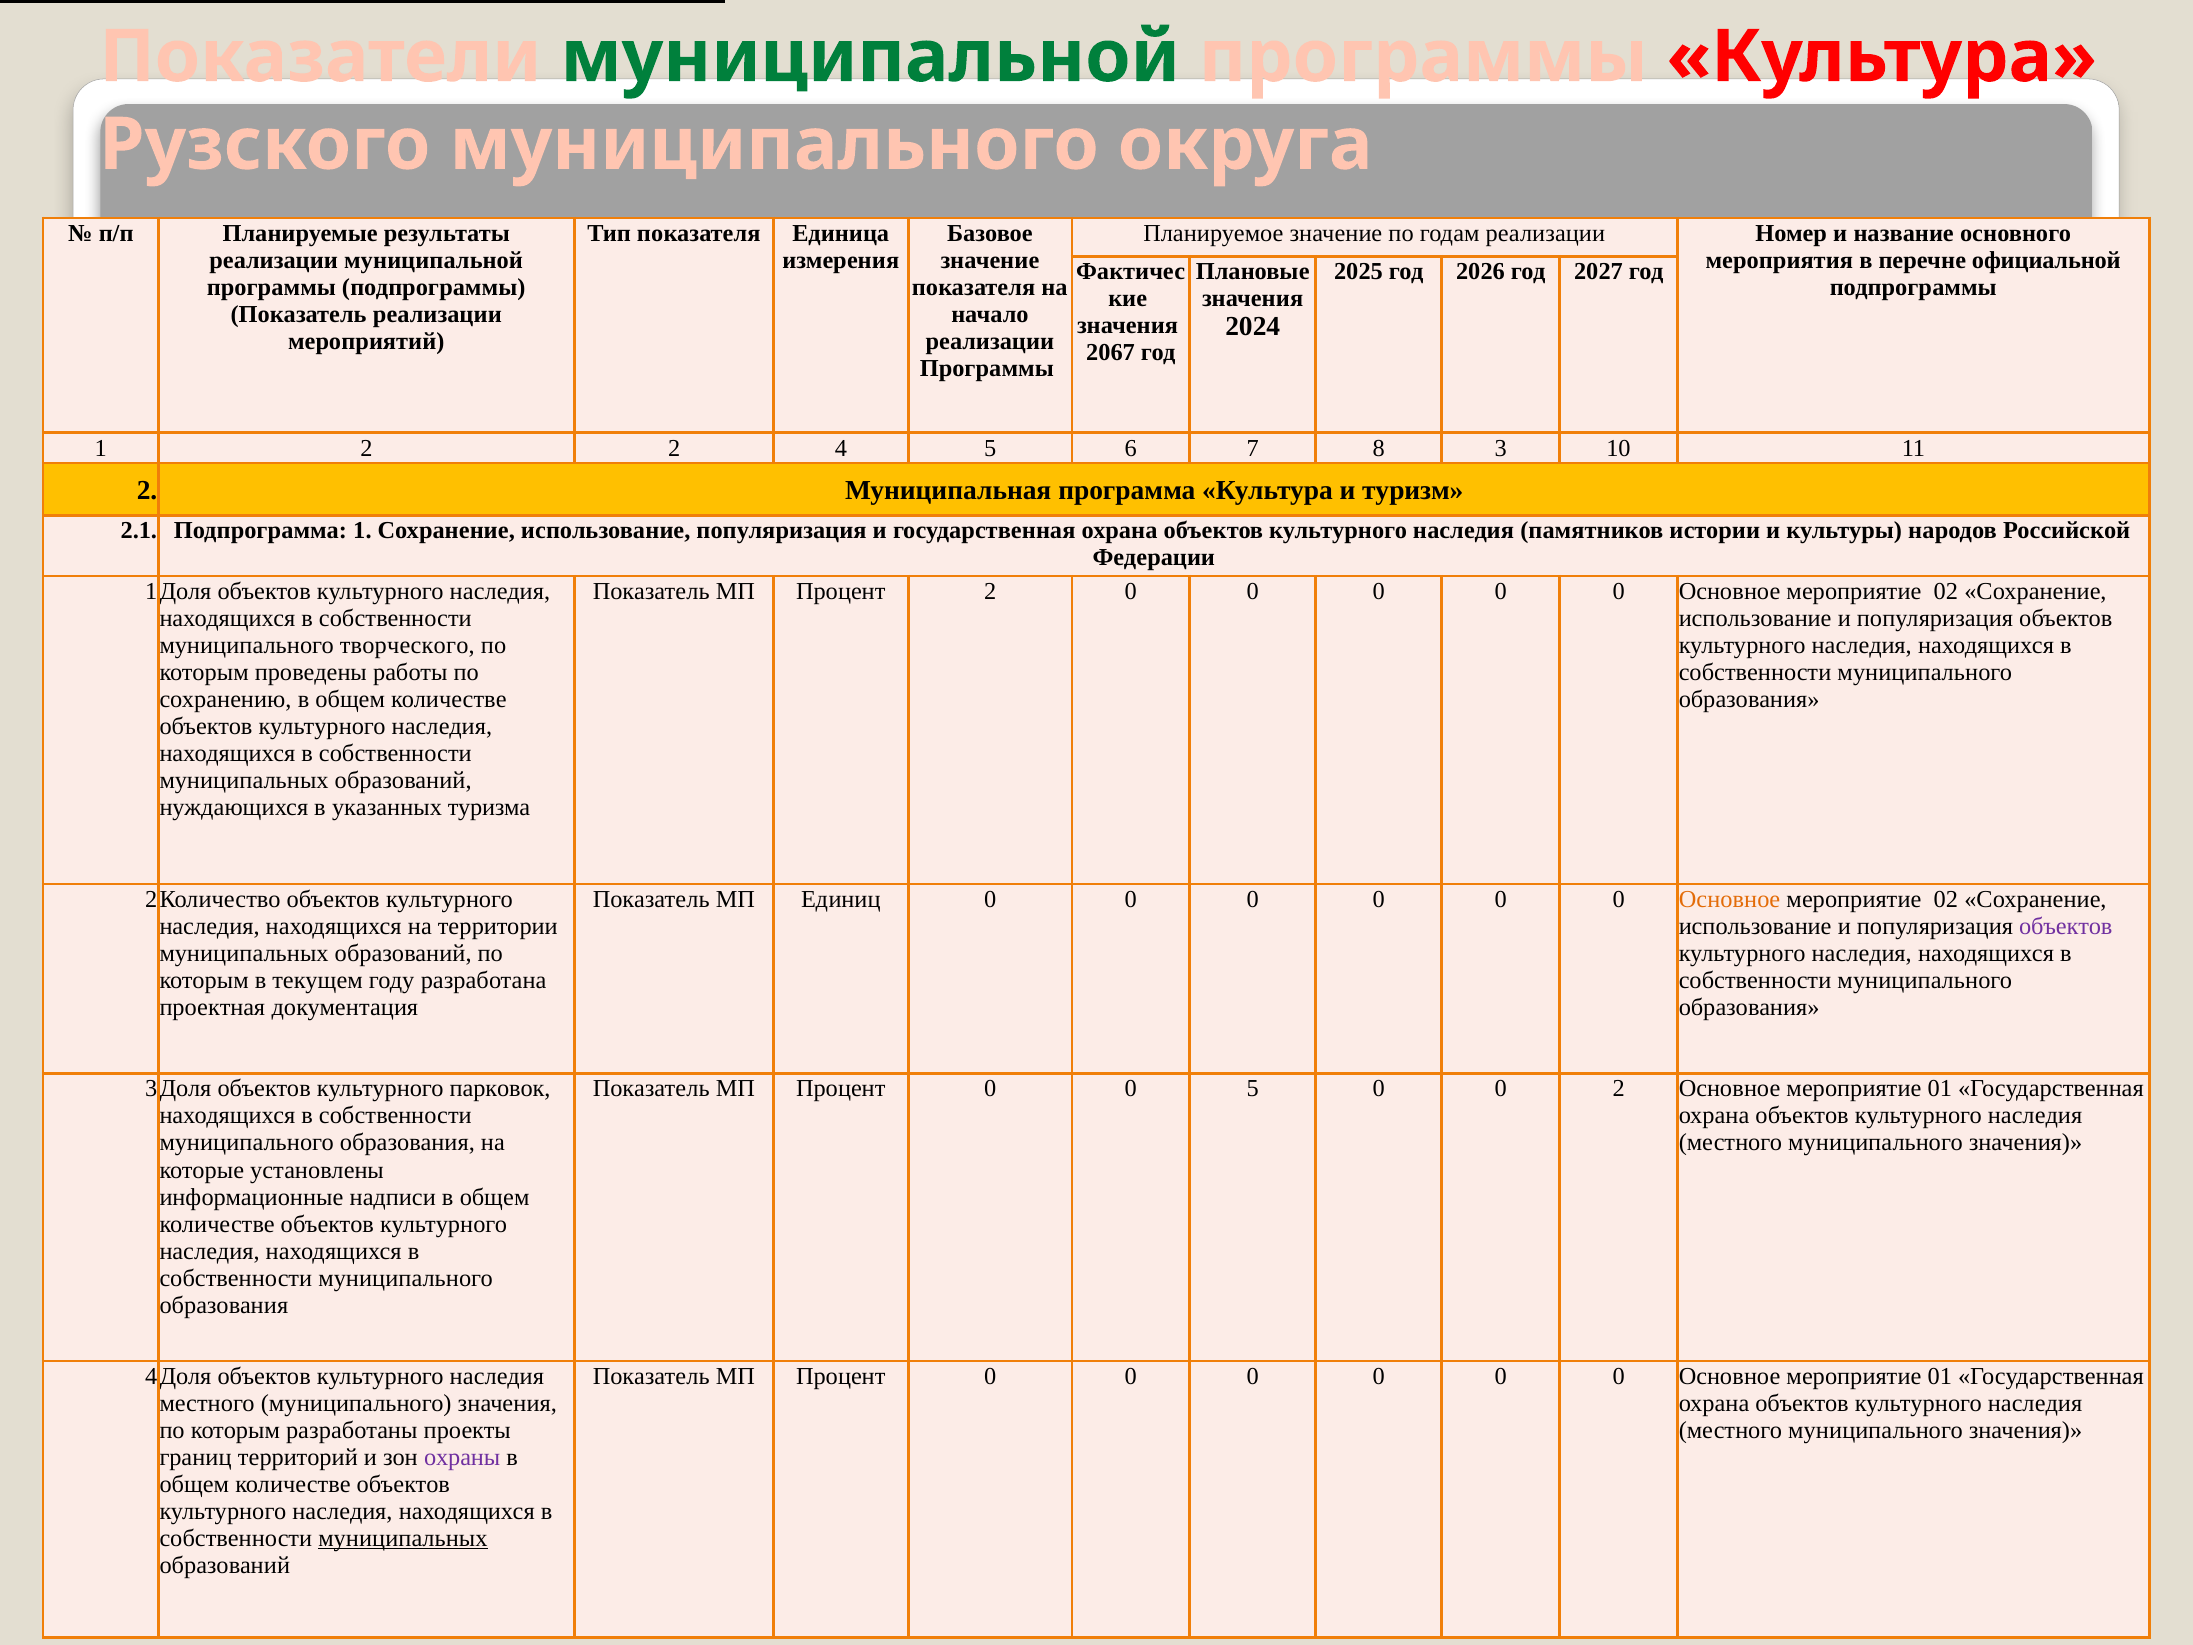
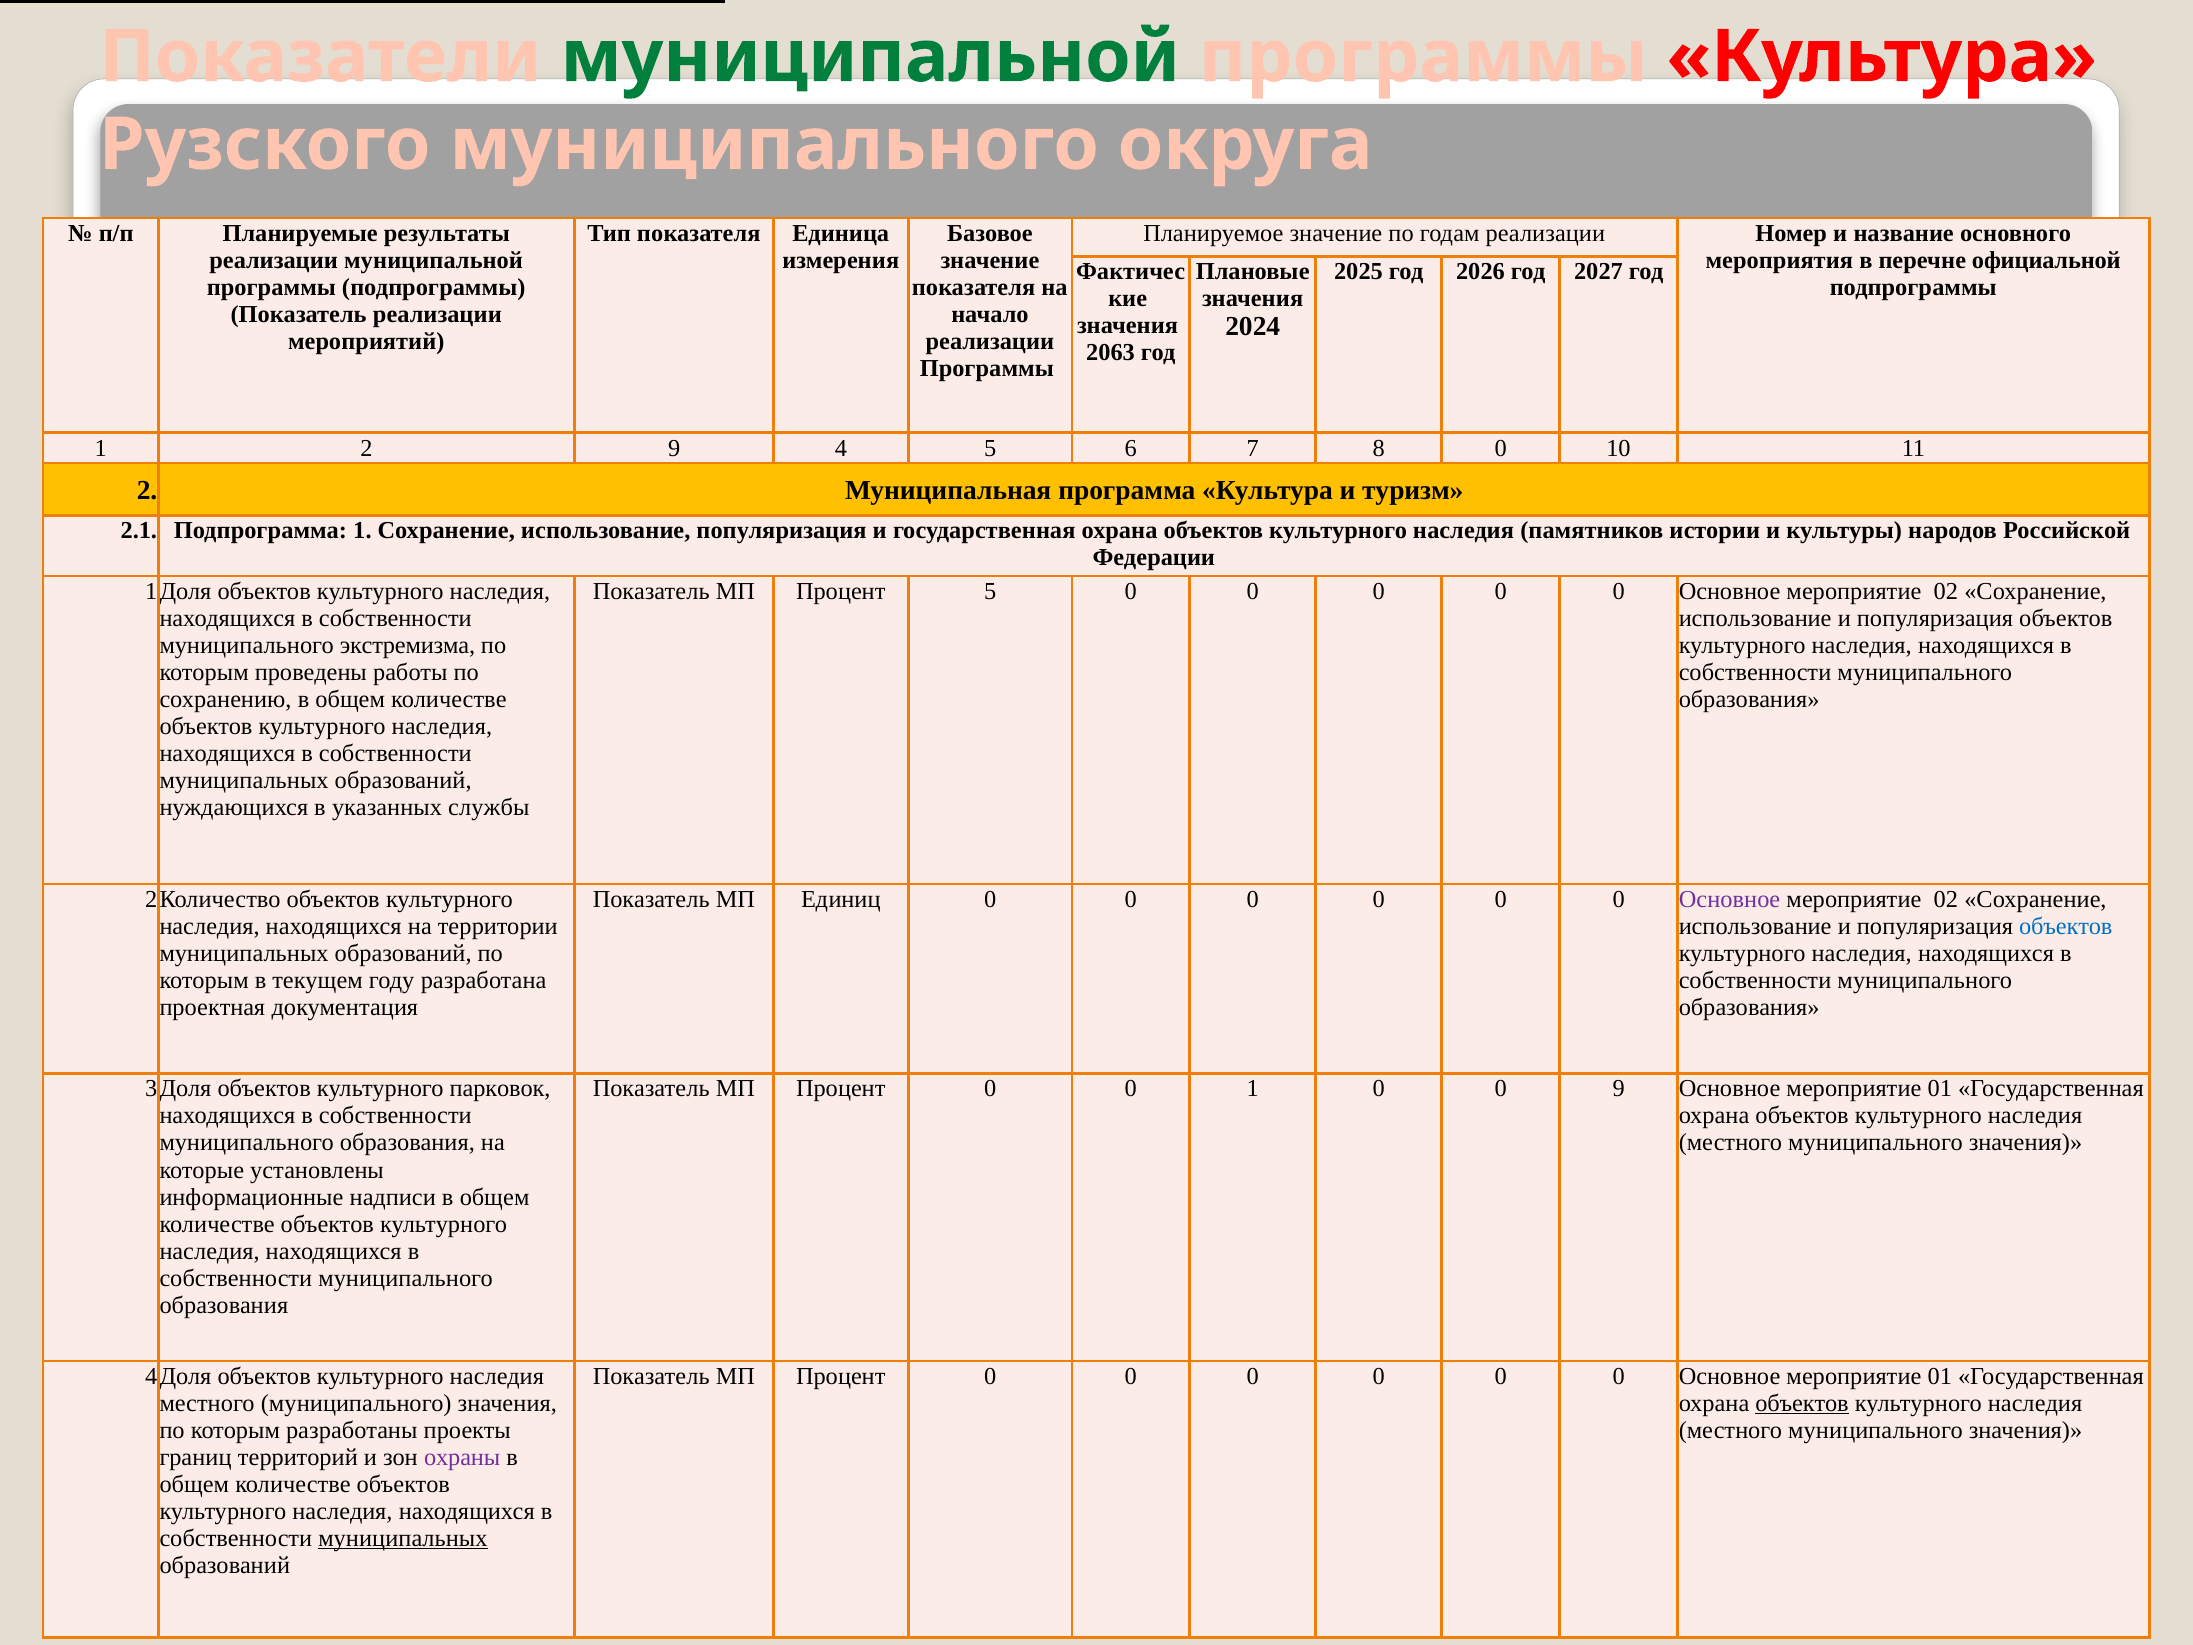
2067: 2067 -> 2063
2 2: 2 -> 9
8 3: 3 -> 0
Процент 2: 2 -> 5
творческого: творческого -> экстремизма
туризма: туризма -> службы
Основное at (1730, 899) colour: orange -> purple
объектов at (2066, 926) colour: purple -> blue
0 5: 5 -> 1
0 2: 2 -> 9
объектов at (1802, 1403) underline: none -> present
